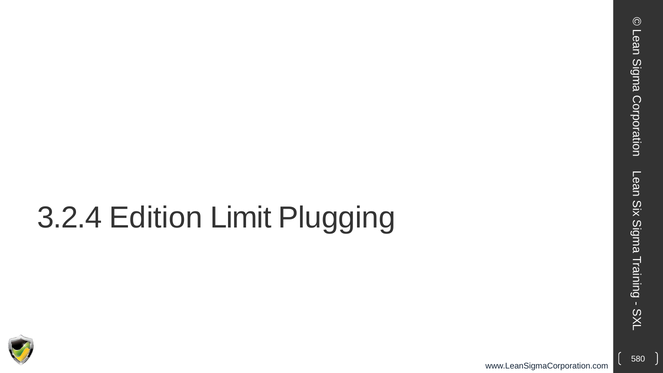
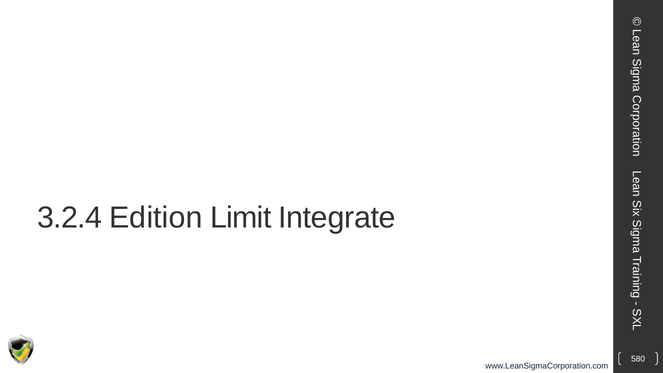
Plugging: Plugging -> Integrate
